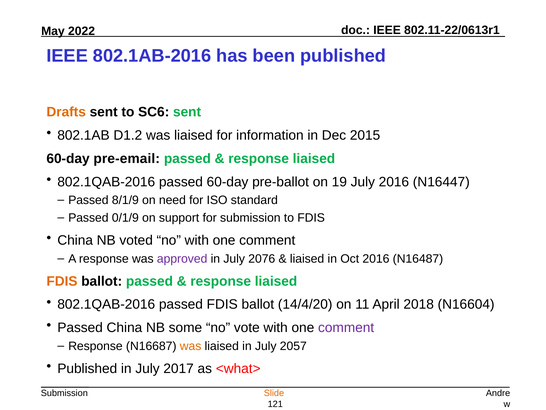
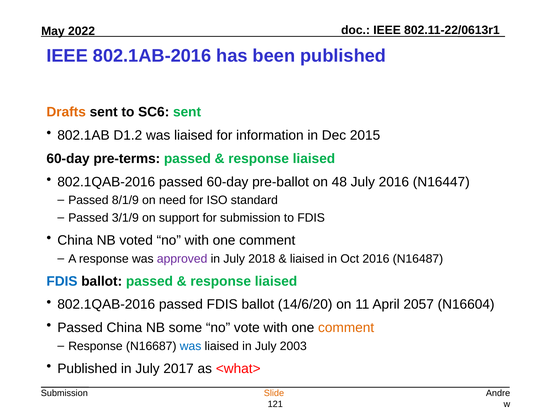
pre-email: pre-email -> pre-terms
19: 19 -> 48
0/1/9: 0/1/9 -> 3/1/9
2076: 2076 -> 2018
FDIS at (62, 281) colour: orange -> blue
14/4/20: 14/4/20 -> 14/6/20
2018: 2018 -> 2057
comment at (346, 327) colour: purple -> orange
was at (191, 346) colour: orange -> blue
2057: 2057 -> 2003
